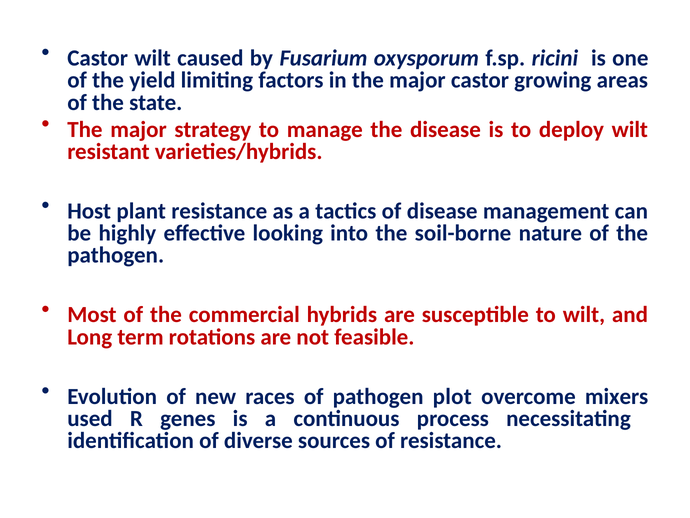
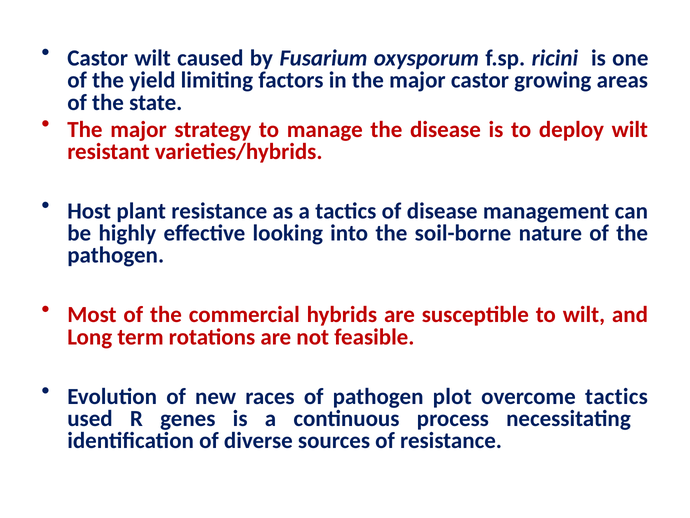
overcome mixers: mixers -> tactics
